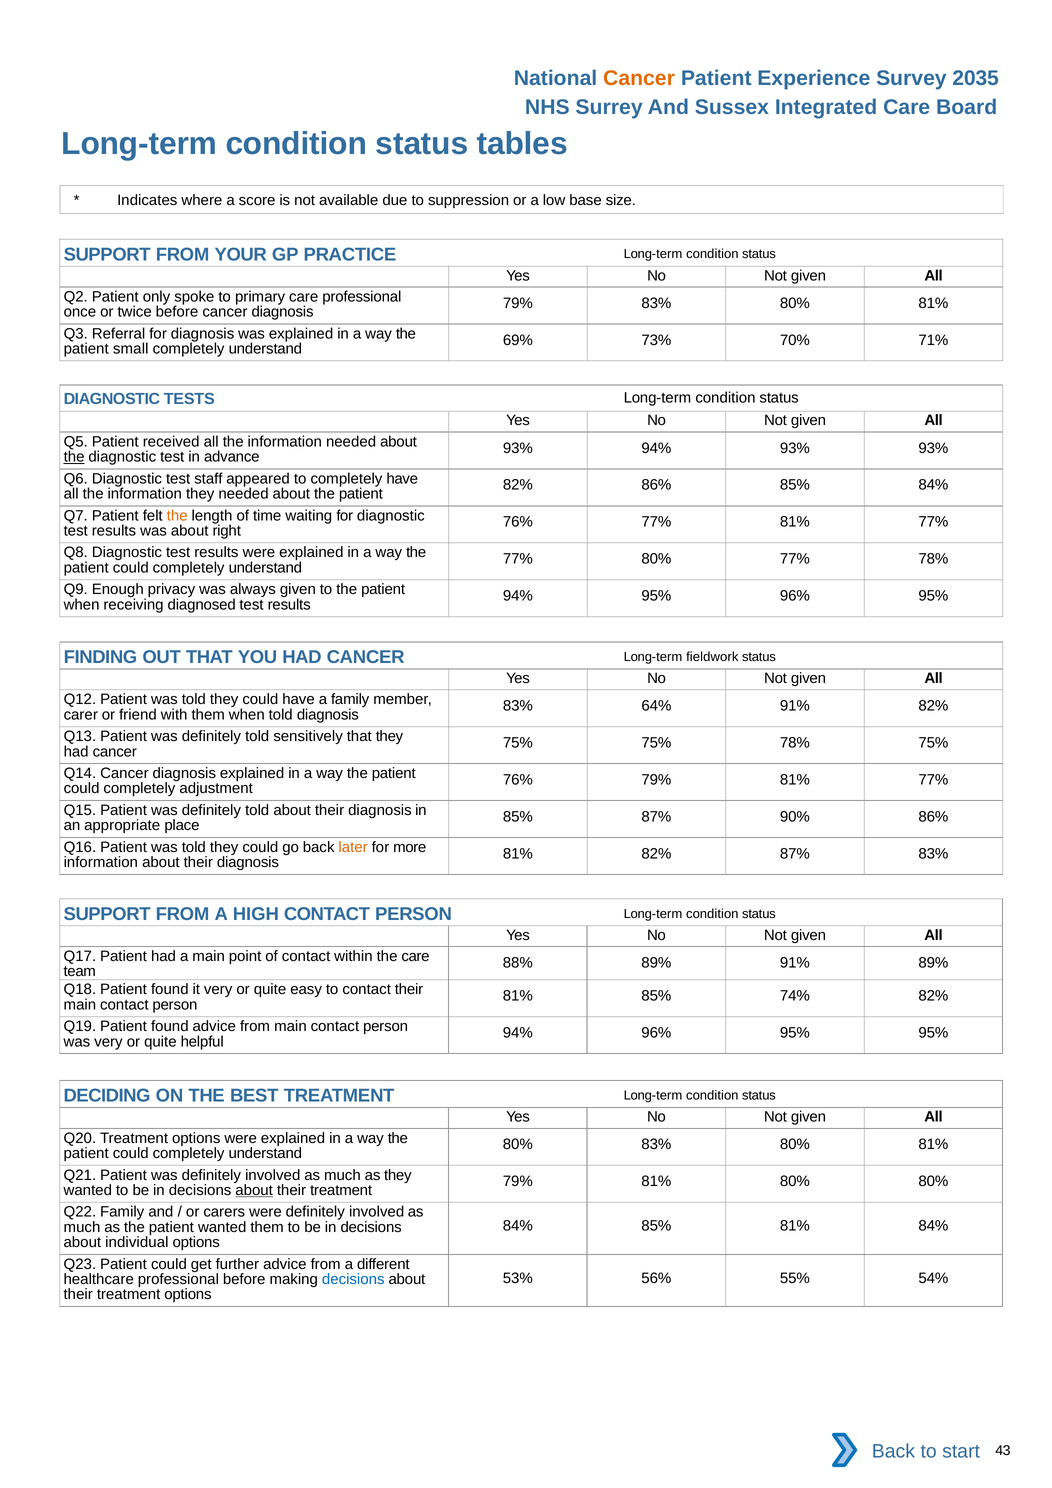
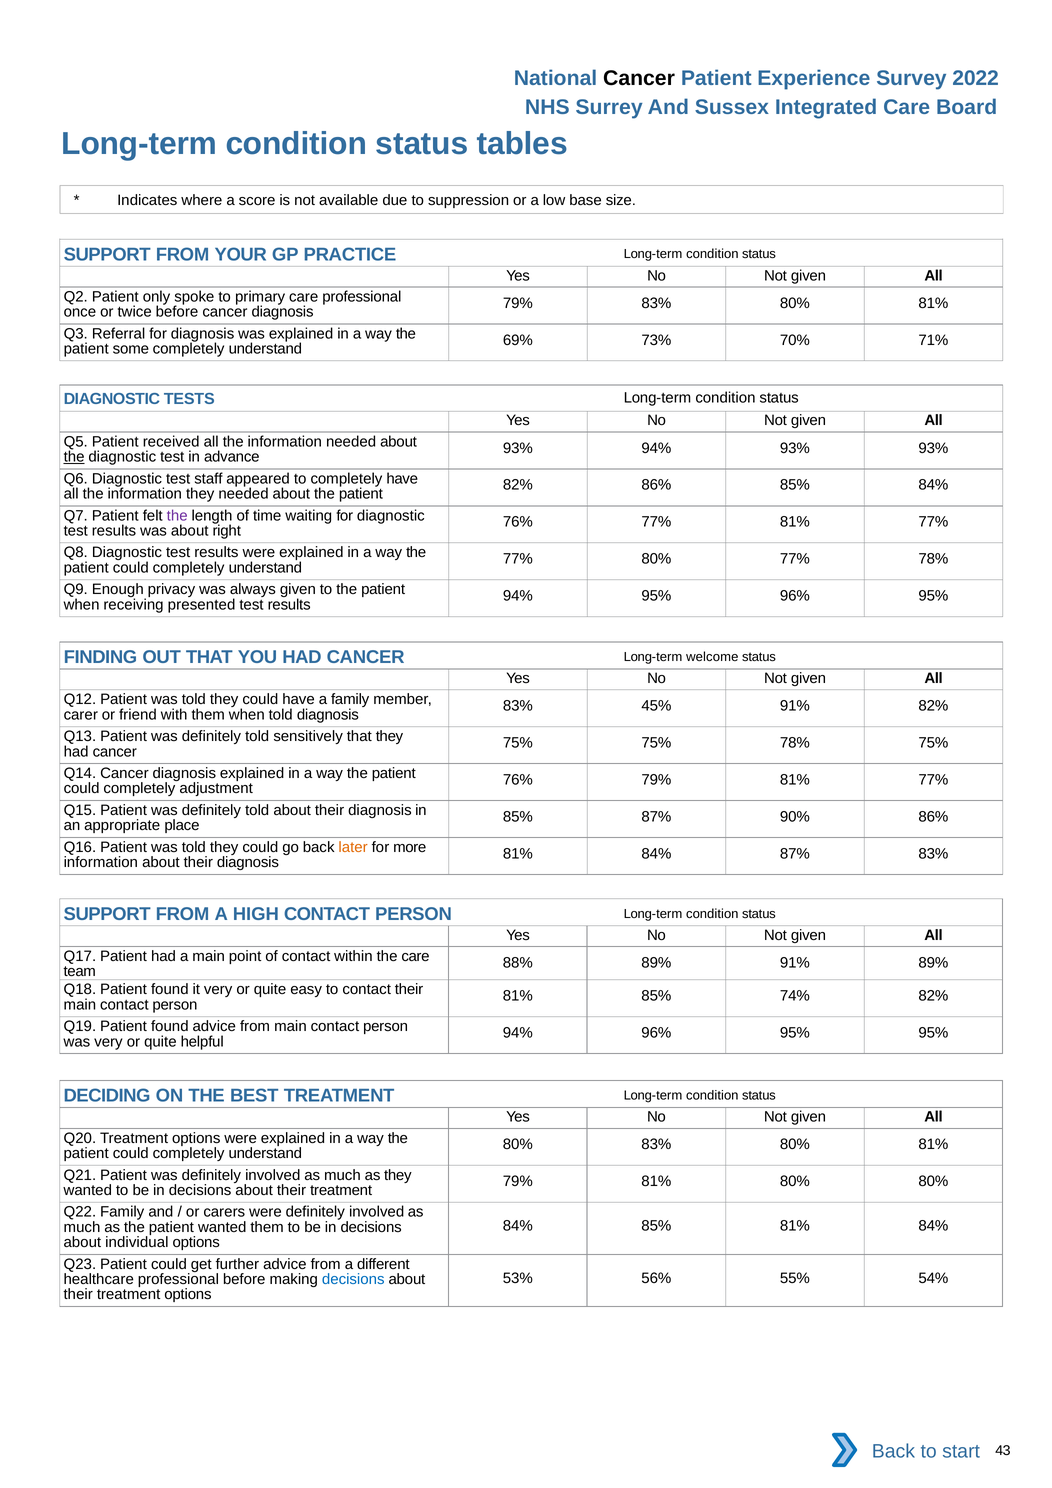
Cancer at (639, 78) colour: orange -> black
2035: 2035 -> 2022
small: small -> some
the at (177, 516) colour: orange -> purple
diagnosed: diagnosed -> presented
fieldwork: fieldwork -> welcome
64%: 64% -> 45%
82% at (656, 854): 82% -> 84%
about at (254, 1191) underline: present -> none
